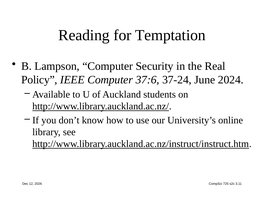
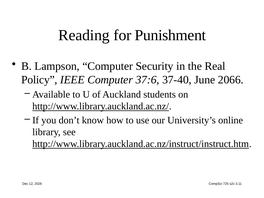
Temptation: Temptation -> Punishment
37-24: 37-24 -> 37-40
2024: 2024 -> 2066
